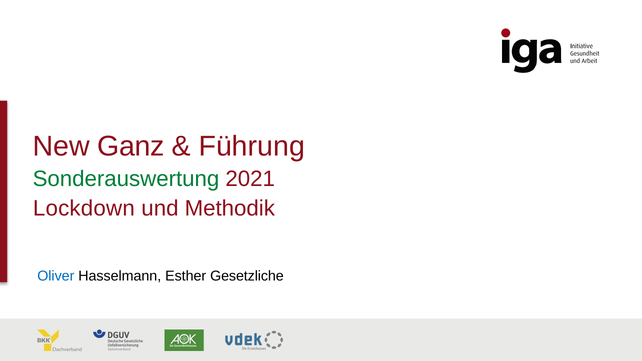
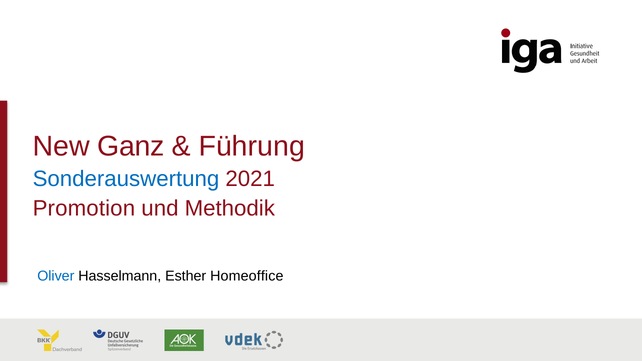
Sonderauswertung colour: green -> blue
Lockdown: Lockdown -> Promotion
Gesetzliche: Gesetzliche -> Homeoffice
